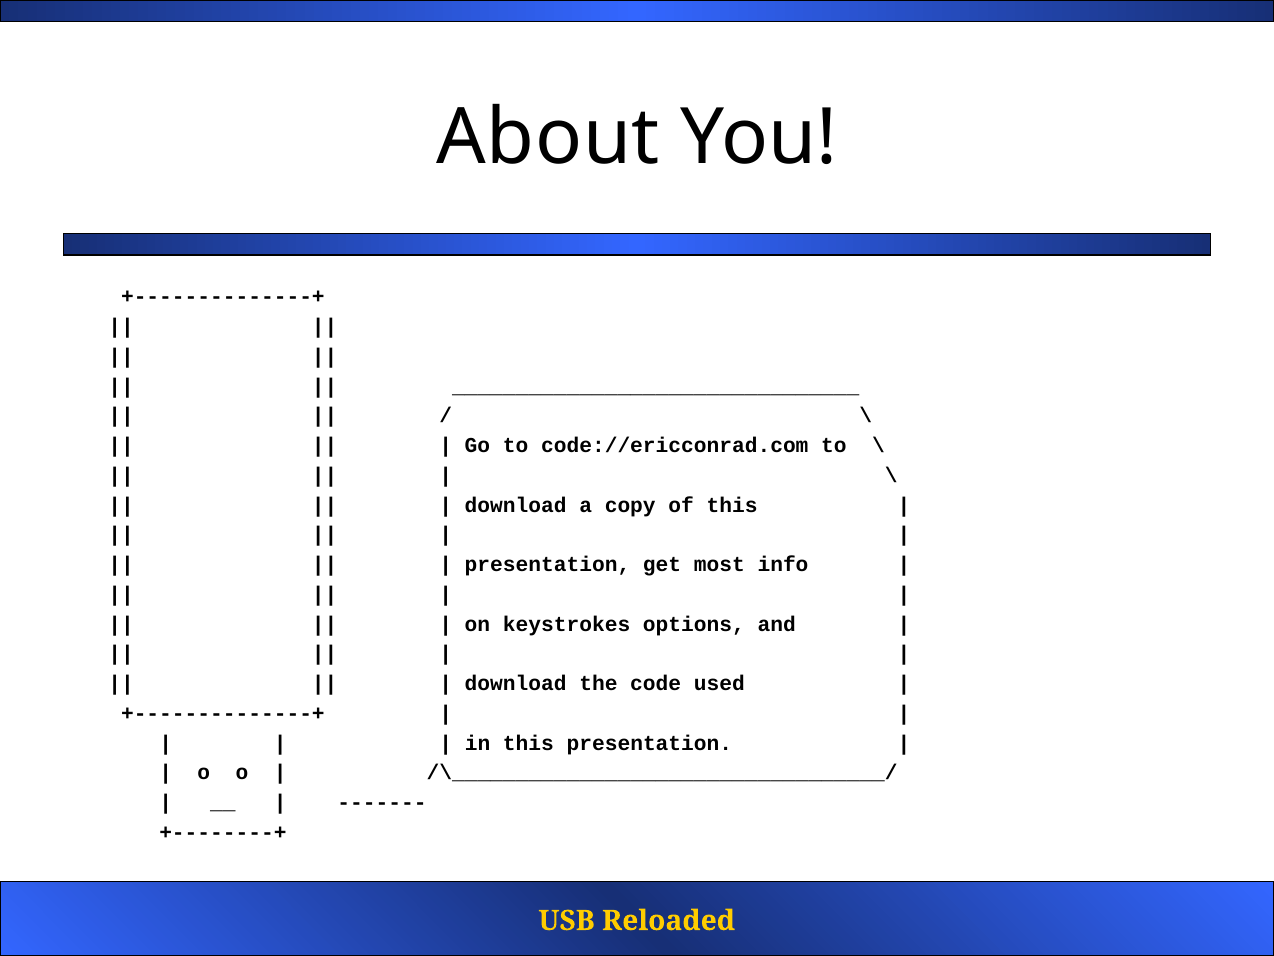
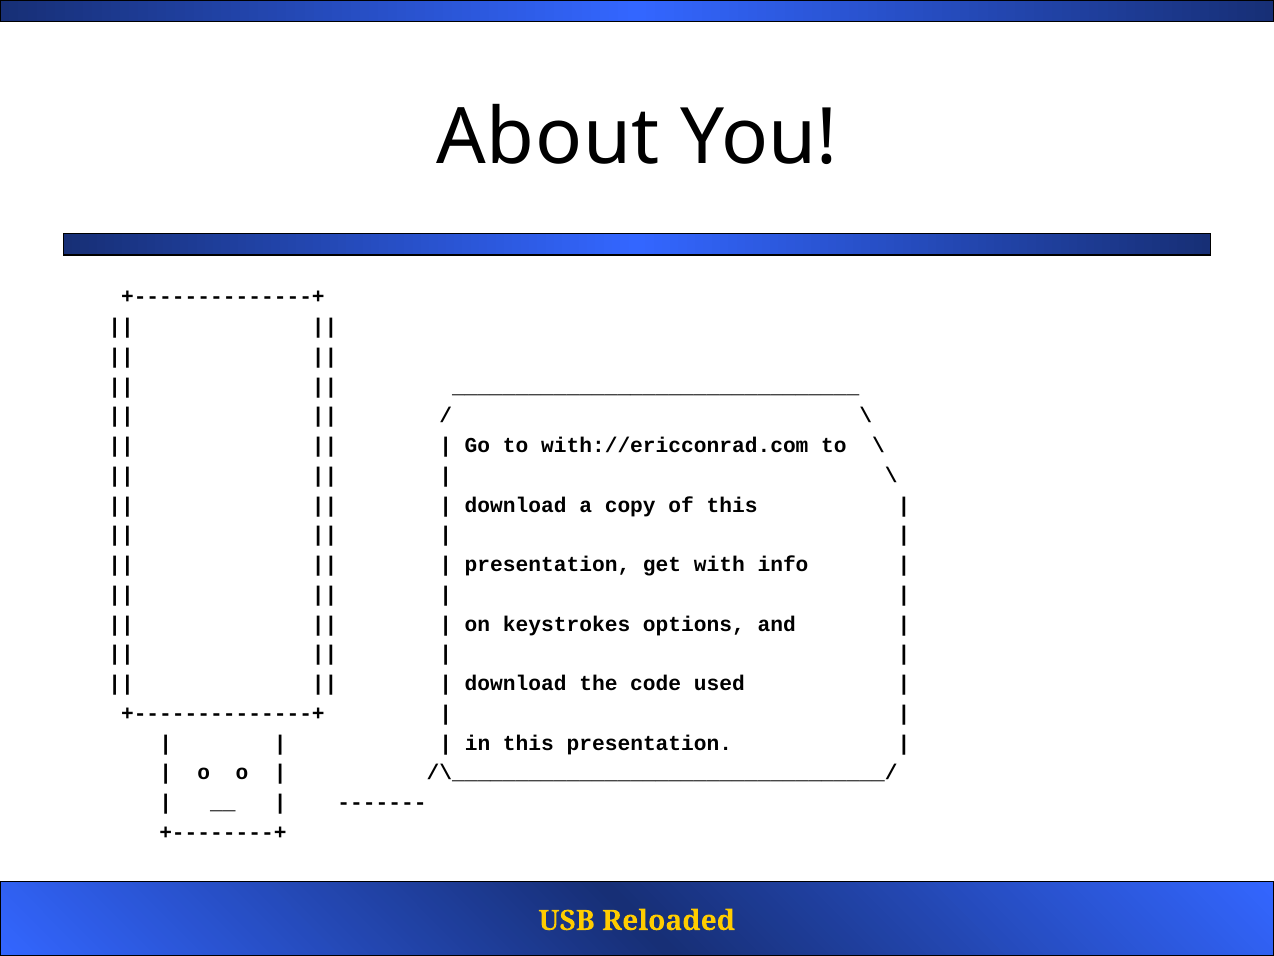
code://ericconrad.com: code://ericconrad.com -> with://ericconrad.com
most: most -> with
